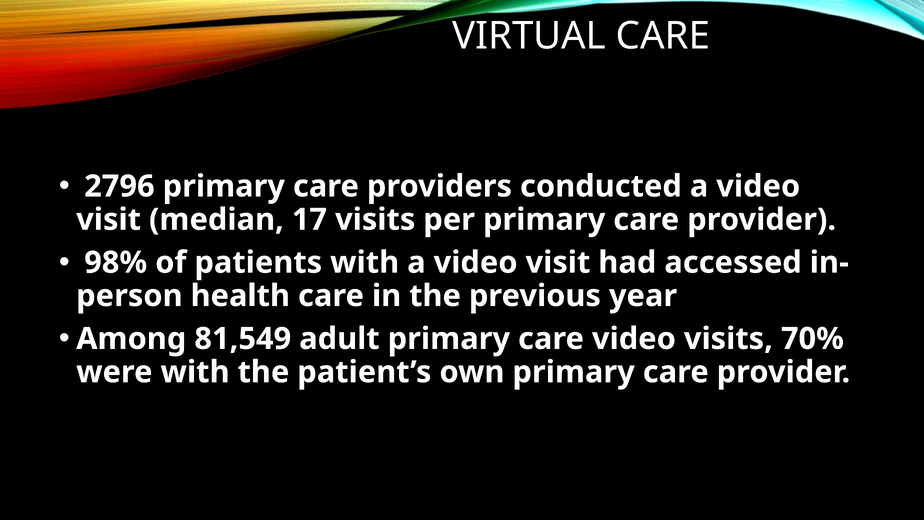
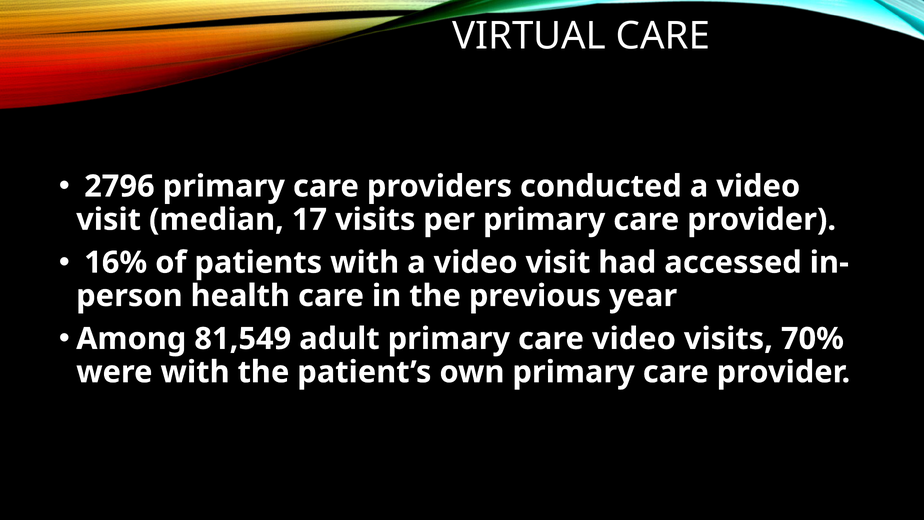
98%: 98% -> 16%
